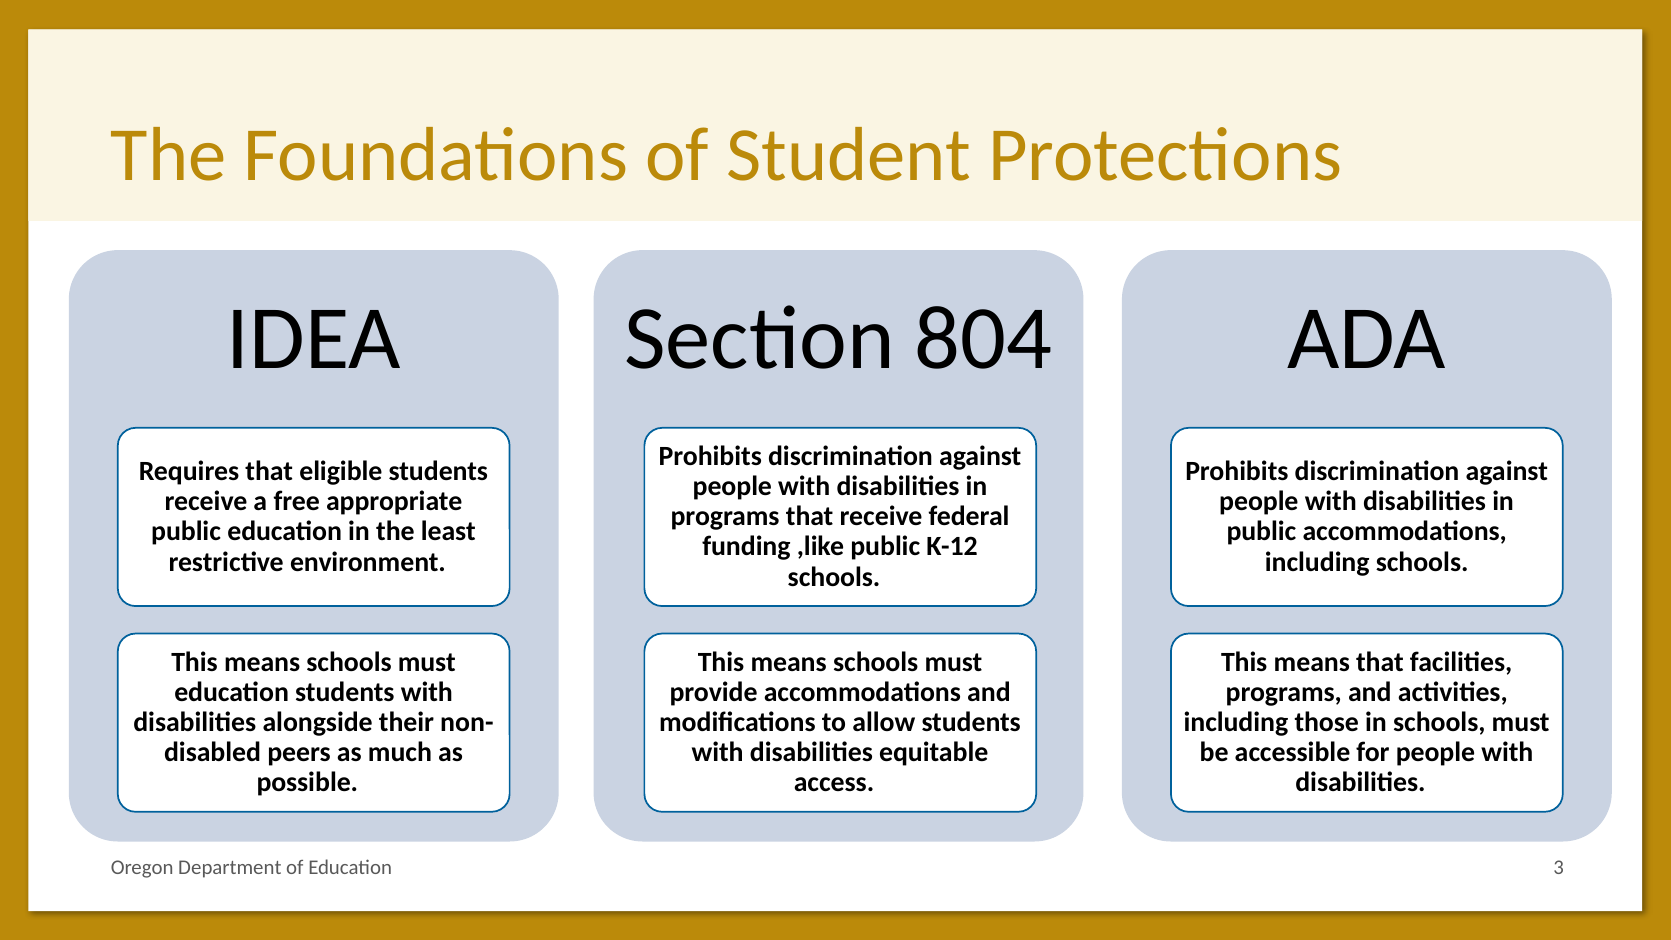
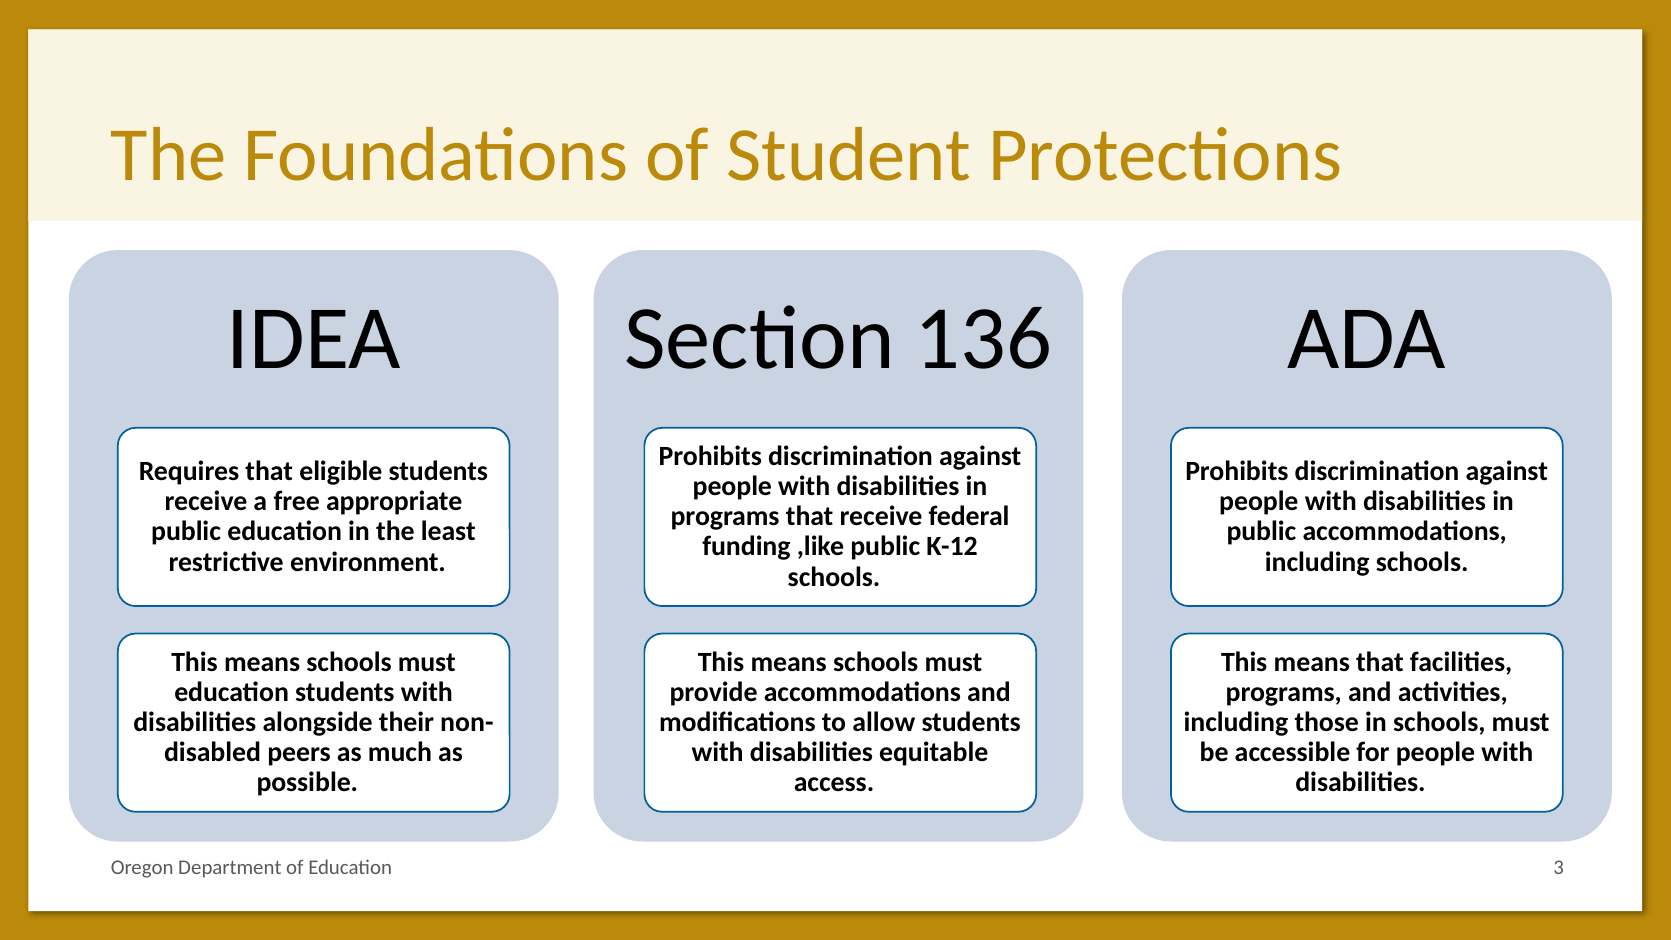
804: 804 -> 136
